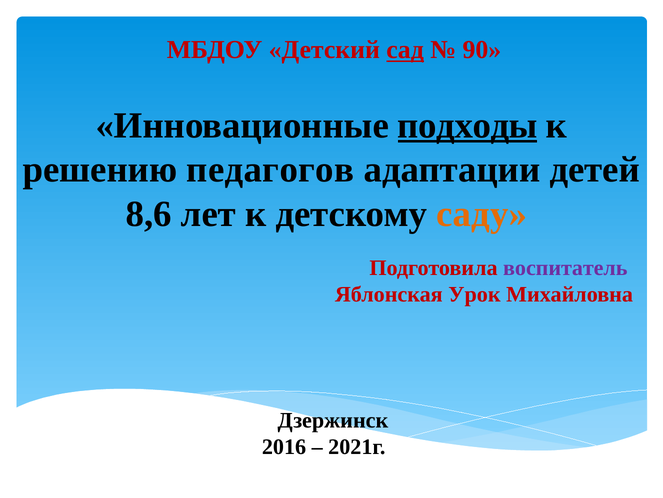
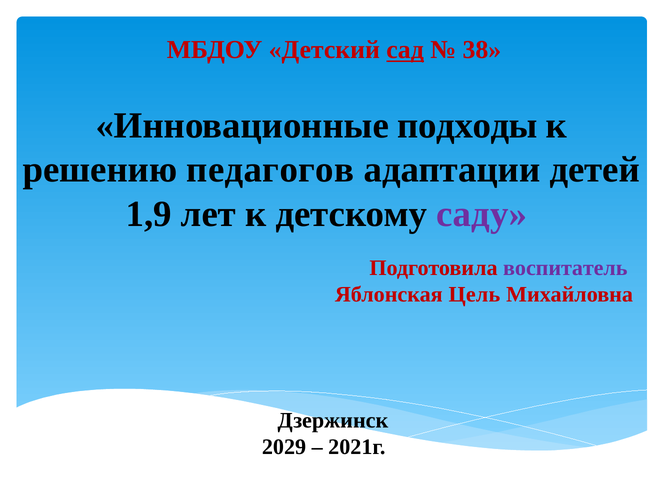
90: 90 -> 38
подходы underline: present -> none
8,6: 8,6 -> 1,9
саду colour: orange -> purple
Урок: Урок -> Цель
2016: 2016 -> 2029
